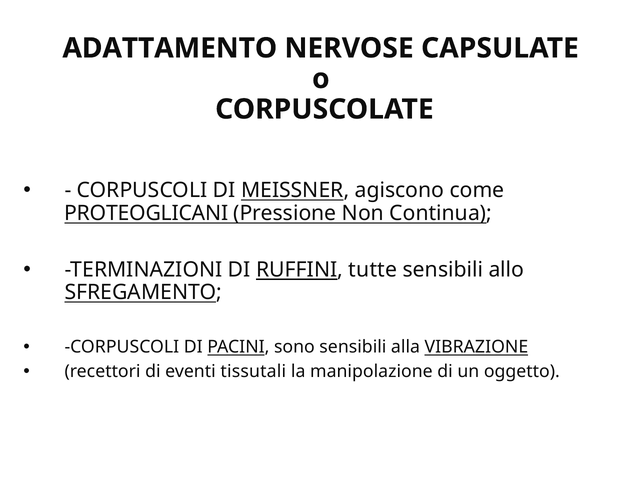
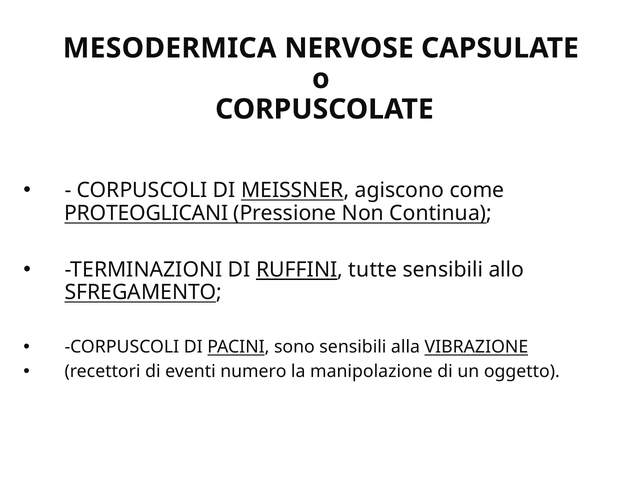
ADATTAMENTO: ADATTAMENTO -> MESODERMICA
tissutali: tissutali -> numero
